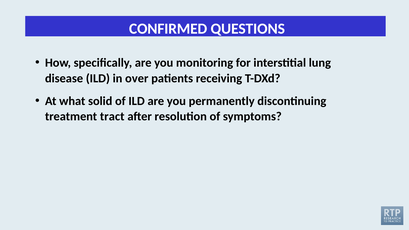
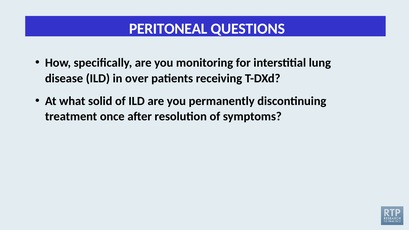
CONFIRMED: CONFIRMED -> PERITONEAL
tract: tract -> once
